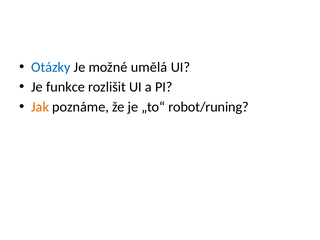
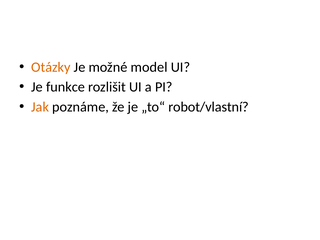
Otázky colour: blue -> orange
umělá: umělá -> model
robot/runing: robot/runing -> robot/vlastní
